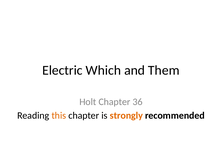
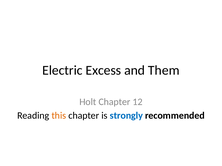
Which: Which -> Excess
36: 36 -> 12
strongly colour: orange -> blue
